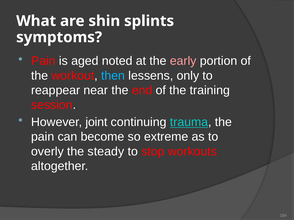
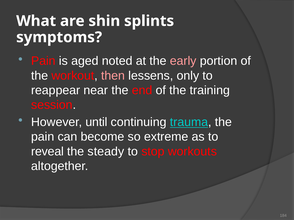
then colour: light blue -> pink
joint: joint -> until
overly: overly -> reveal
